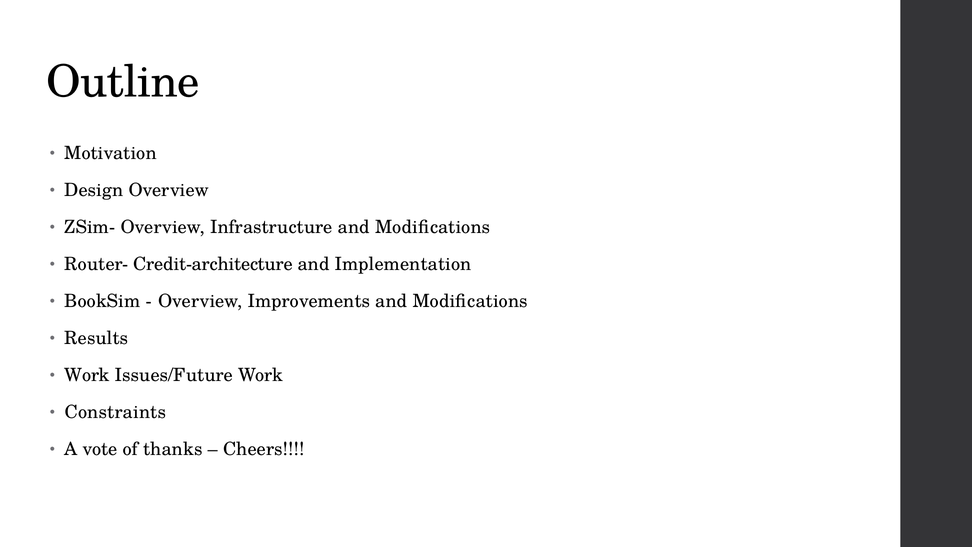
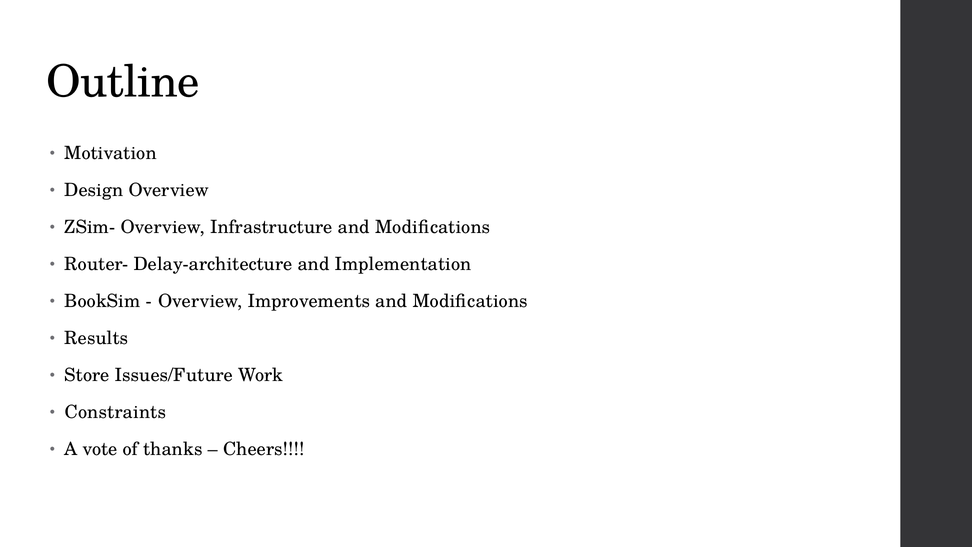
Credit-architecture: Credit-architecture -> Delay-architecture
Work at (87, 375): Work -> Store
